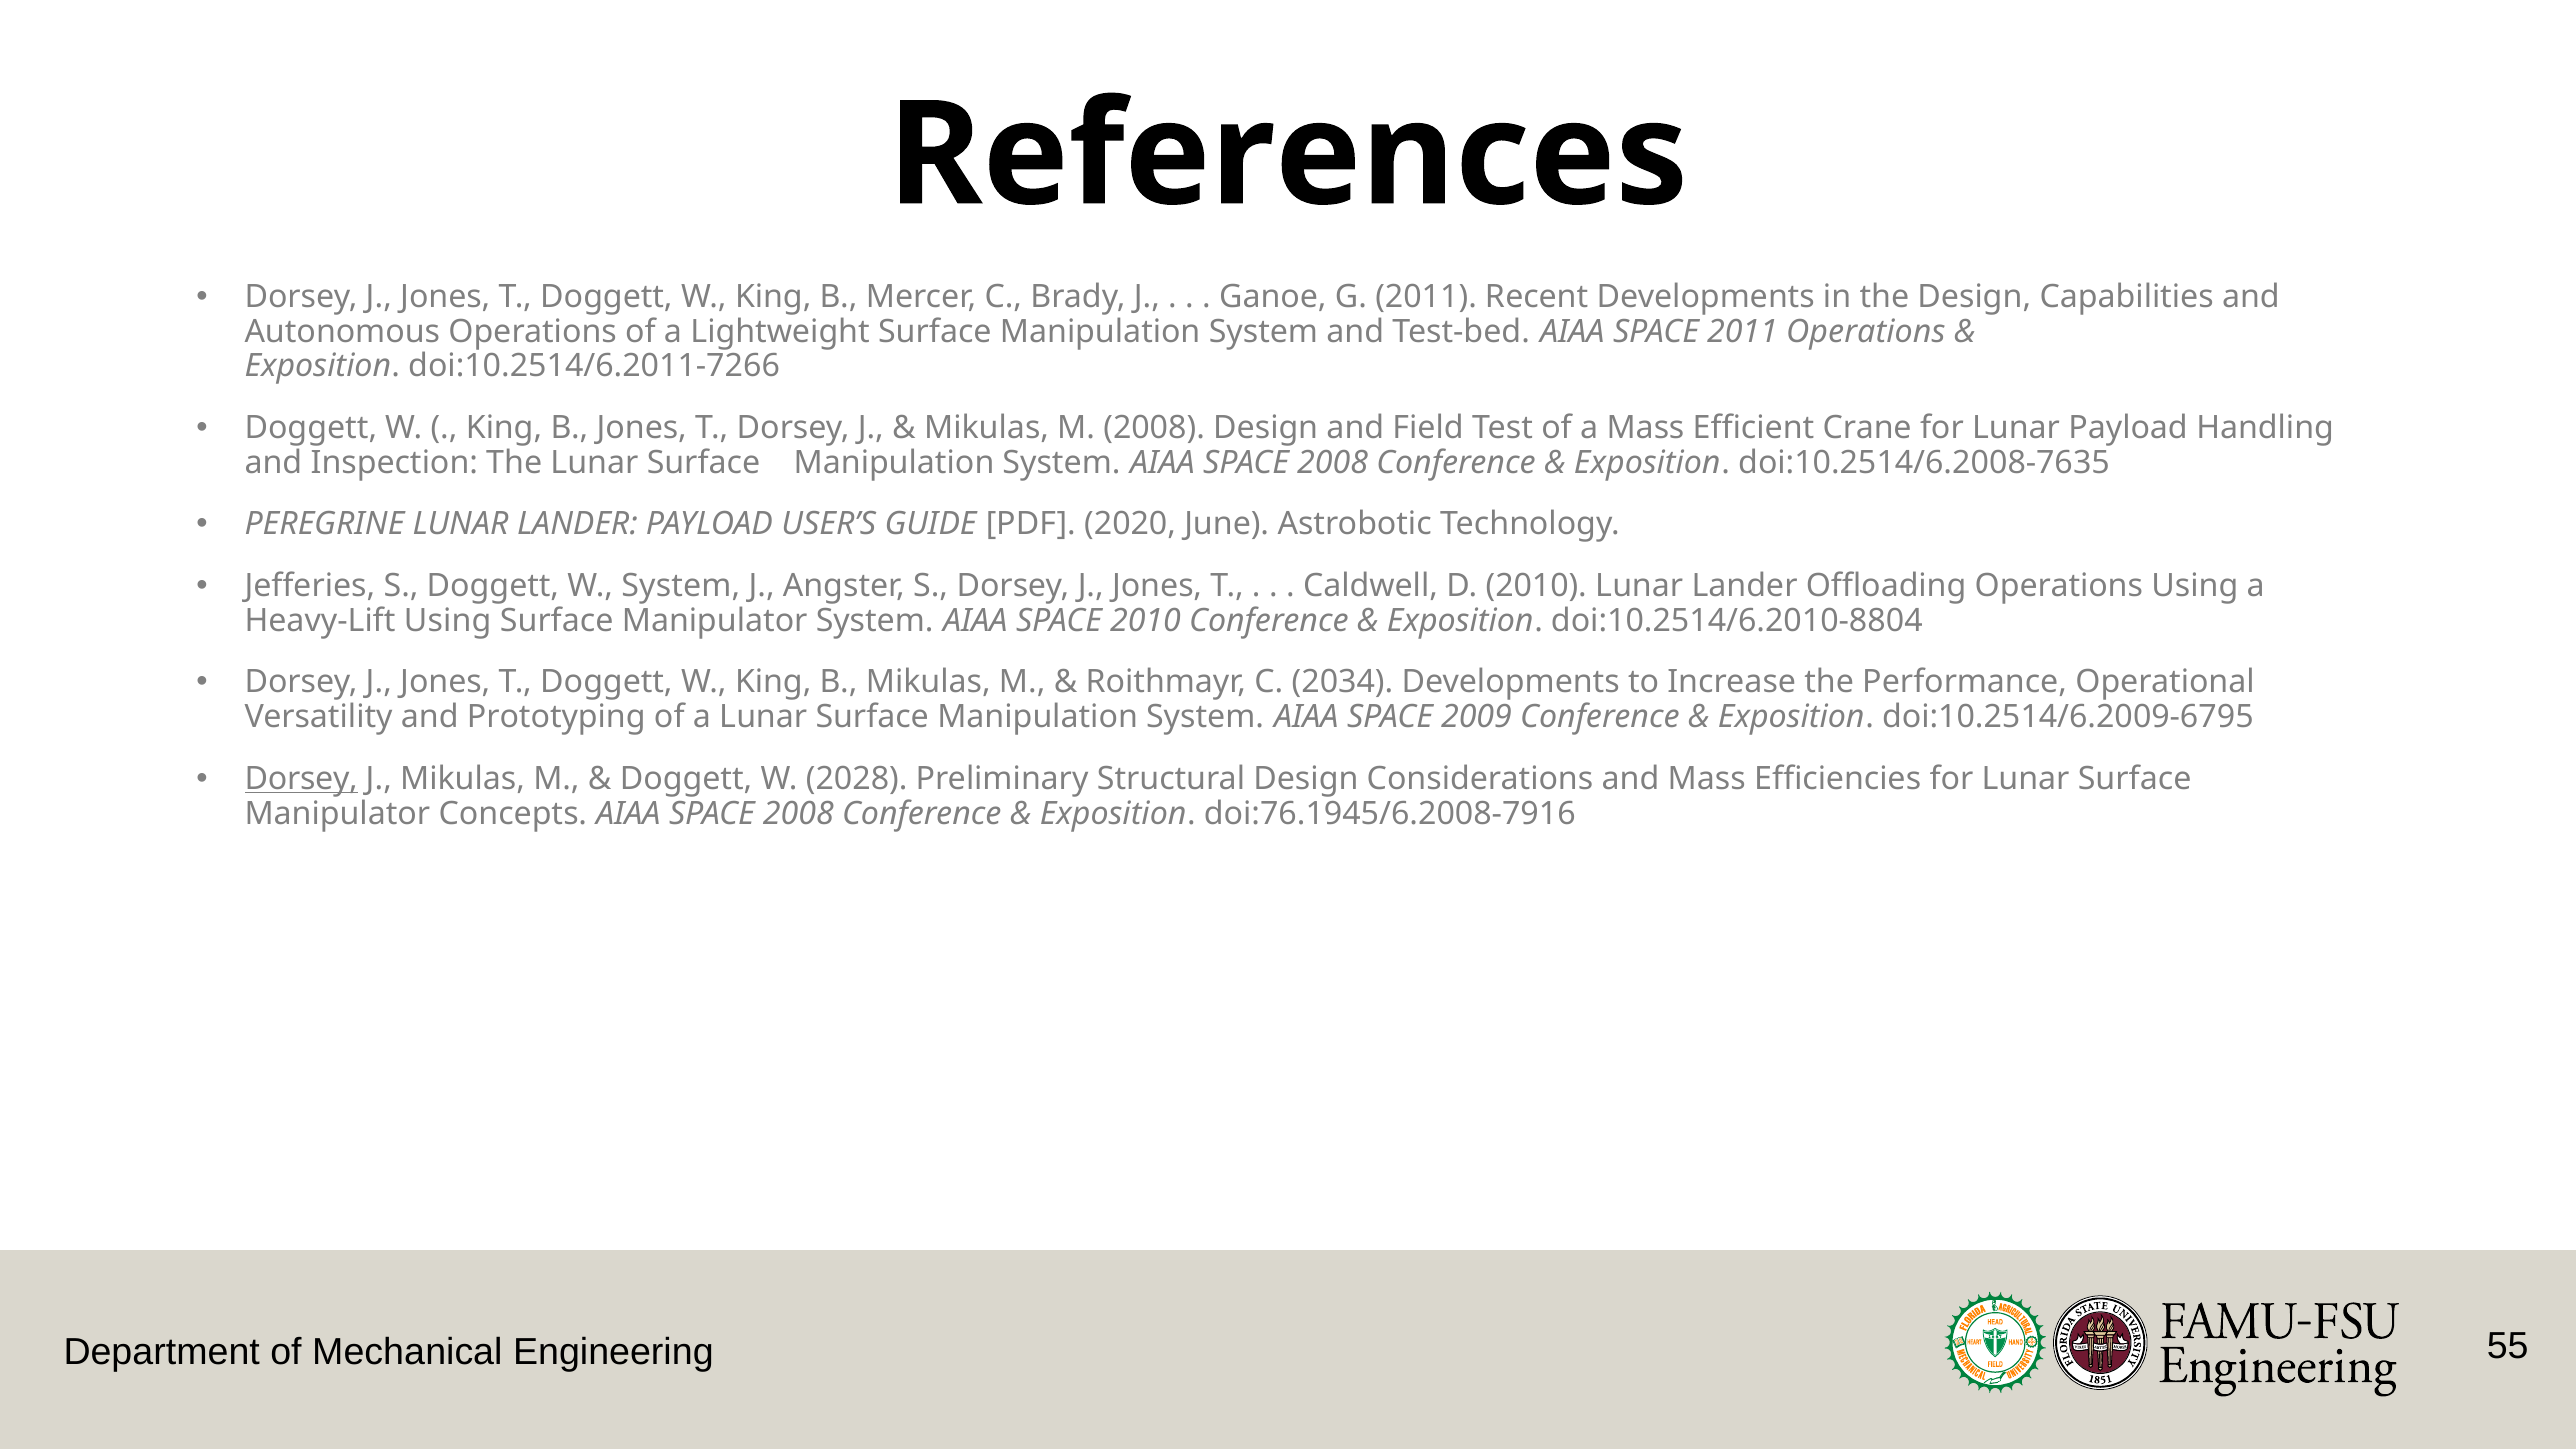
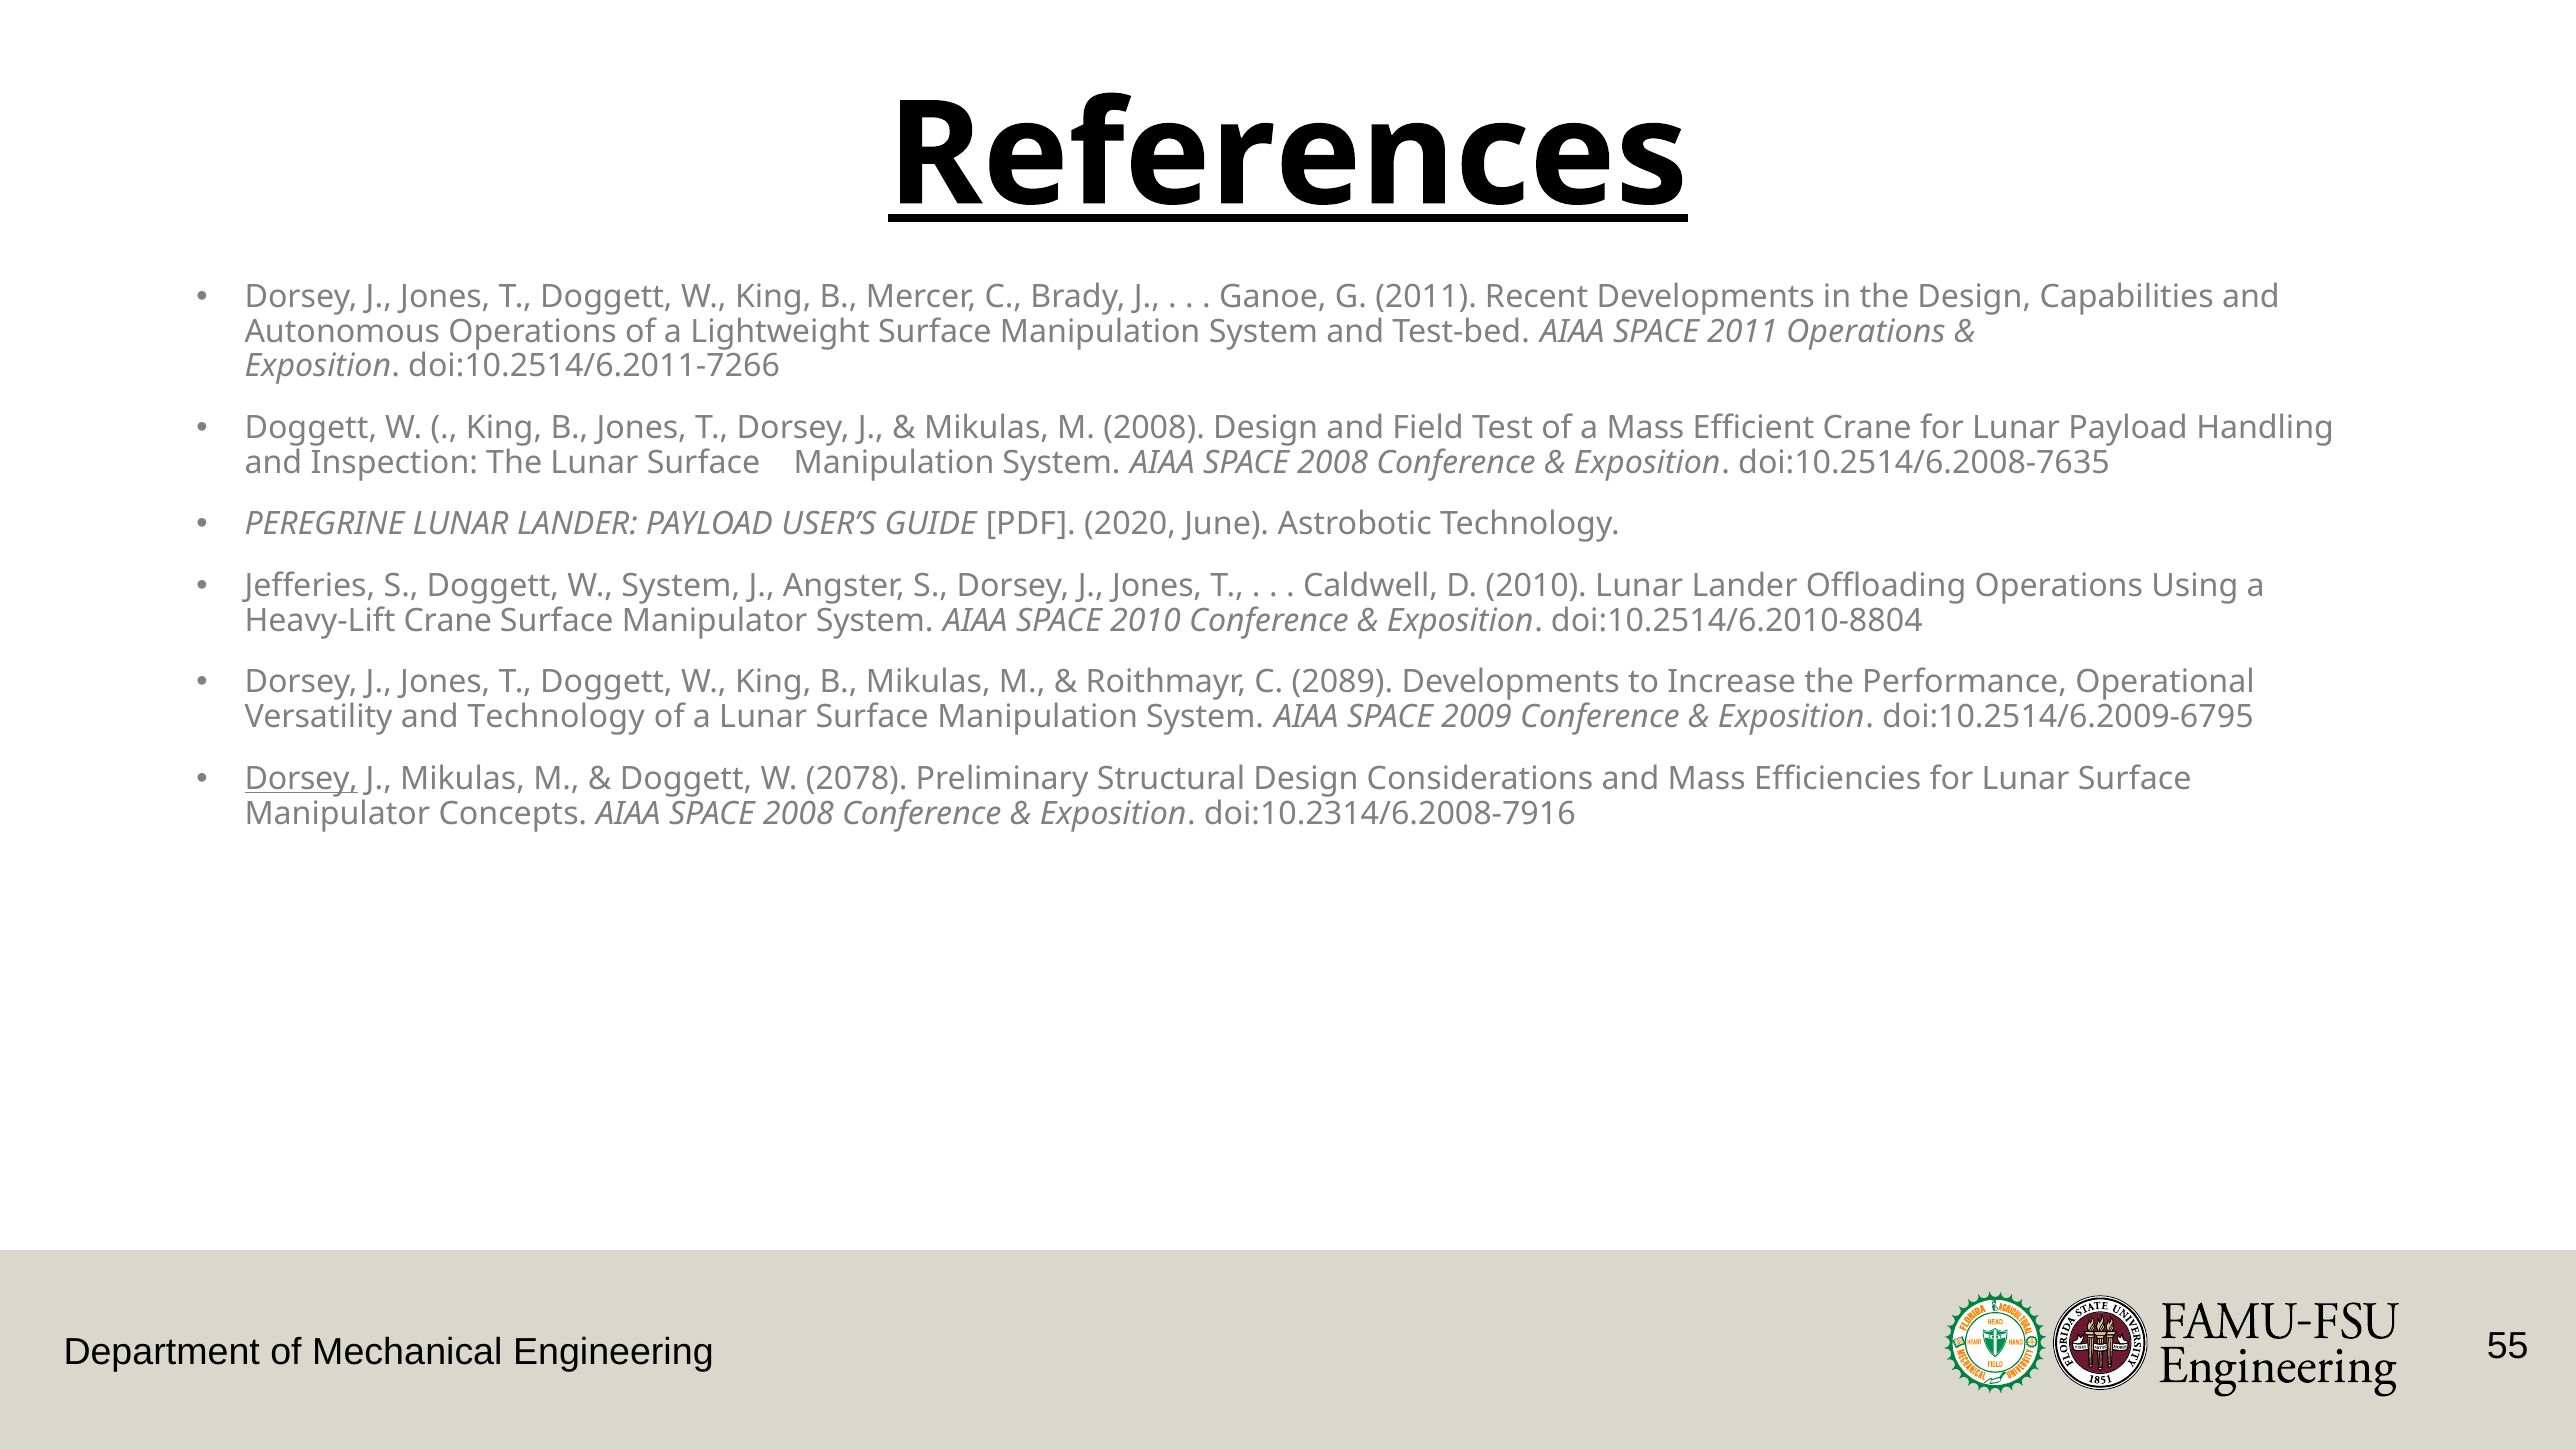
References underline: none -> present
Heavy-Lift Using: Using -> Crane
2034: 2034 -> 2089
and Prototyping: Prototyping -> Technology
2028: 2028 -> 2078
doi:76.1945/6.2008-7916: doi:76.1945/6.2008-7916 -> doi:10.2314/6.2008-7916
